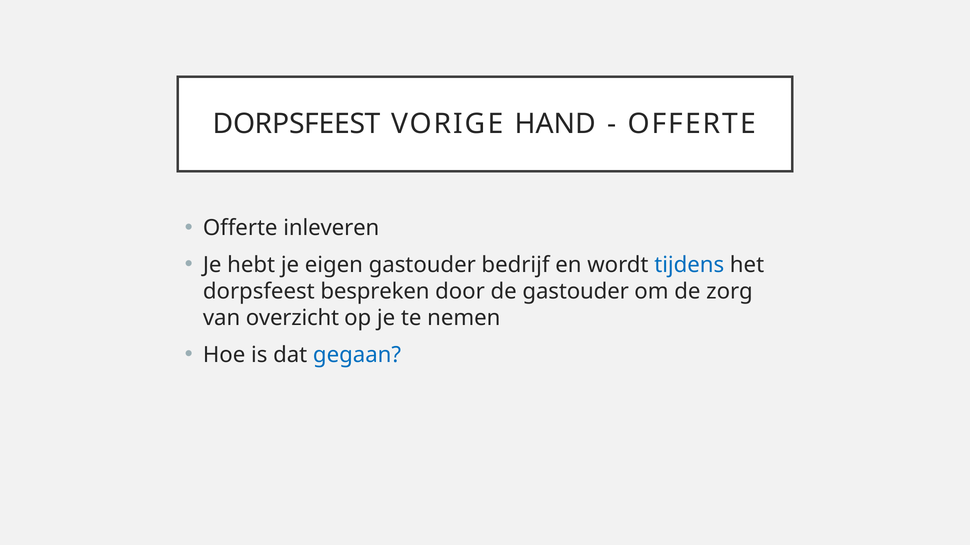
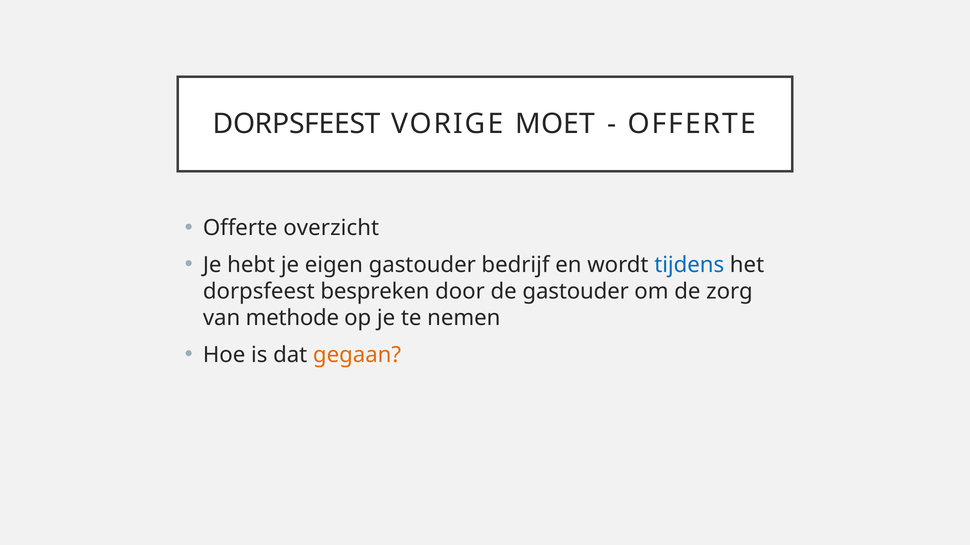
HAND: HAND -> MOET
inleveren: inleveren -> overzicht
overzicht: overzicht -> methode
gegaan colour: blue -> orange
